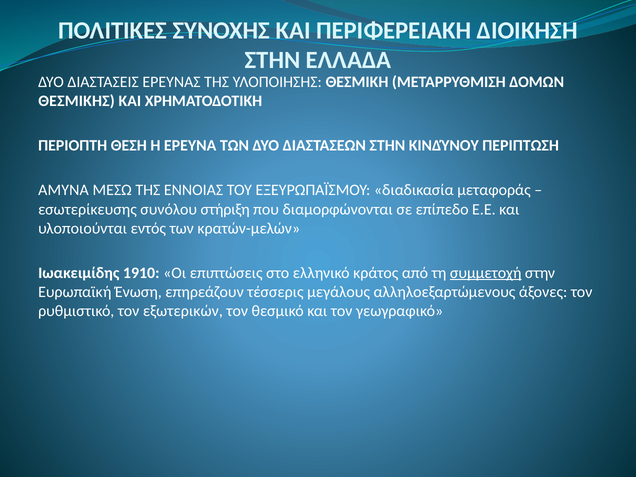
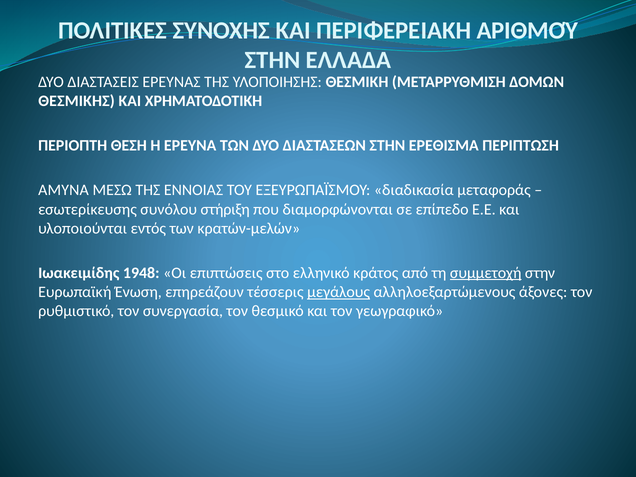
ΔΙΟΙΚΗΣΗ: ΔΙΟΙΚΗΣΗ -> ΑΡΙΘΜΟΎ
ΚΙΝΔΎΝΟΥ: ΚΙΝΔΎΝΟΥ -> ΕΡΕΘΙΣΜΑ
1910: 1910 -> 1948
μεγάλους underline: none -> present
εξωτερικών: εξωτερικών -> συνεργασία
